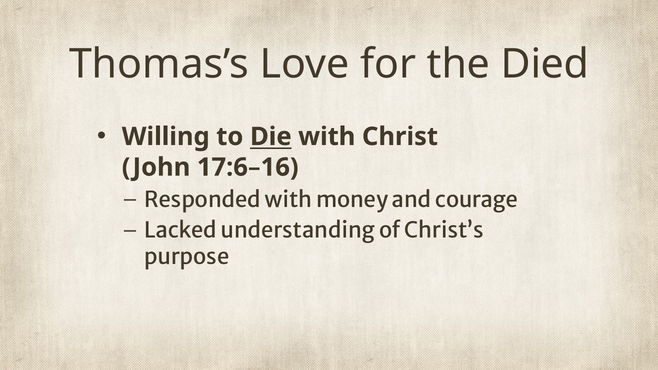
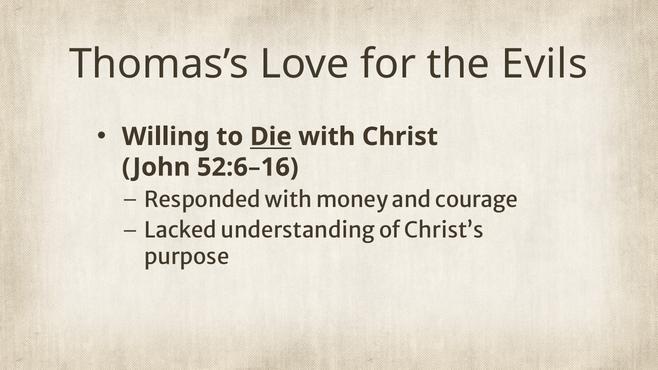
Died: Died -> Evils
17:6–16: 17:6–16 -> 52:6–16
